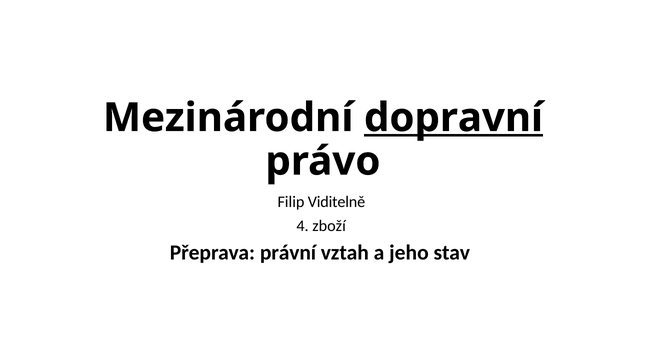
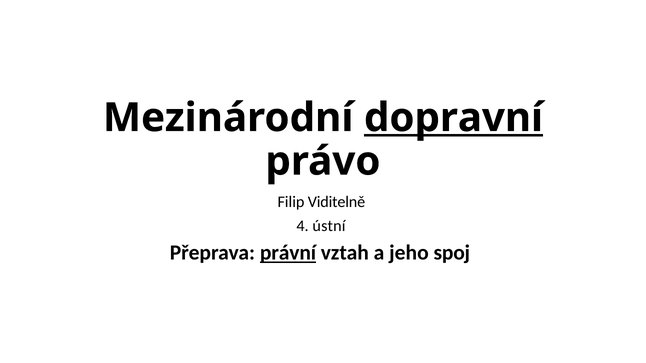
zboží: zboží -> ústní
právní underline: none -> present
stav: stav -> spoj
